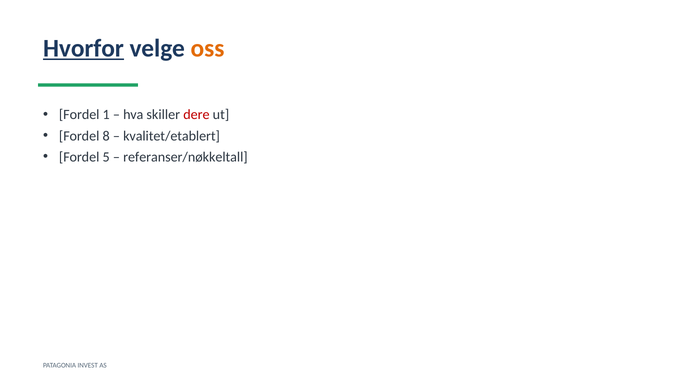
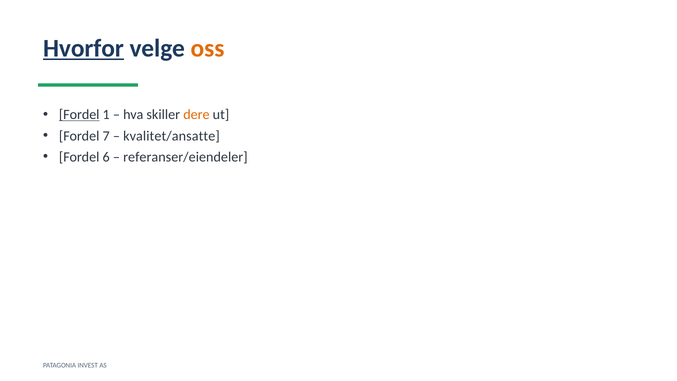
Fordel at (79, 115) underline: none -> present
dere colour: red -> orange
8: 8 -> 7
kvalitet/etablert: kvalitet/etablert -> kvalitet/ansatte
5: 5 -> 6
referanser/nøkkeltall: referanser/nøkkeltall -> referanser/eiendeler
